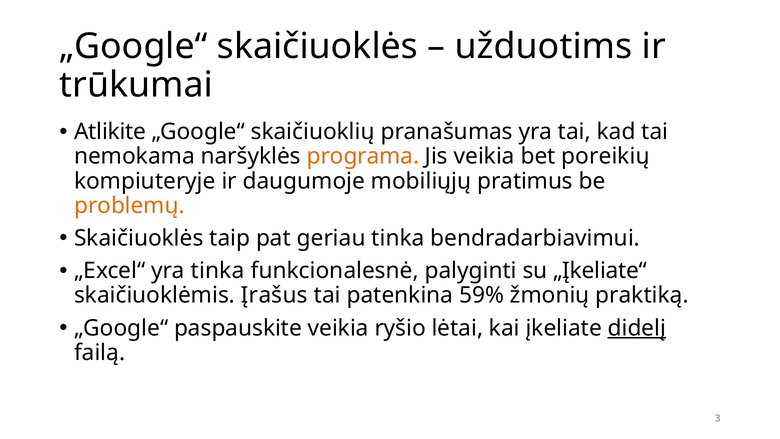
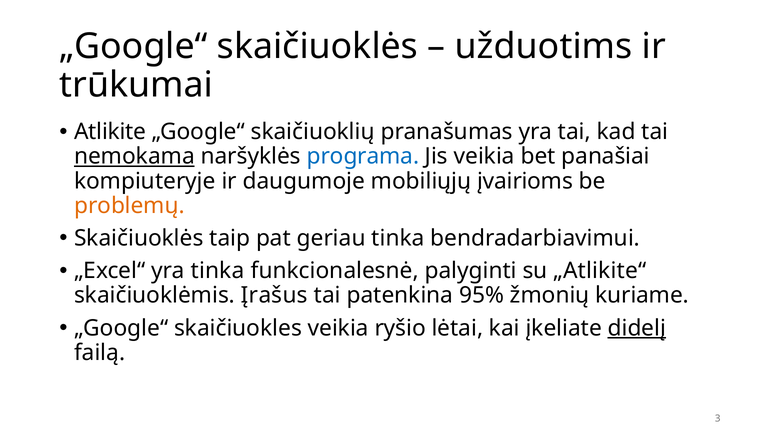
nemokama underline: none -> present
programa colour: orange -> blue
poreikių: poreikių -> panašiai
pratimus: pratimus -> įvairioms
„Įkeliate“: „Įkeliate“ -> „Atlikite“
59%: 59% -> 95%
praktiką: praktiką -> kuriame
paspauskite: paspauskite -> skaičiuokles
